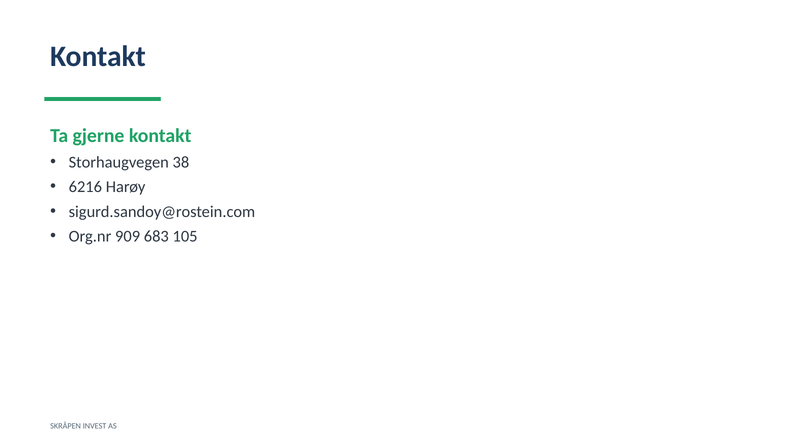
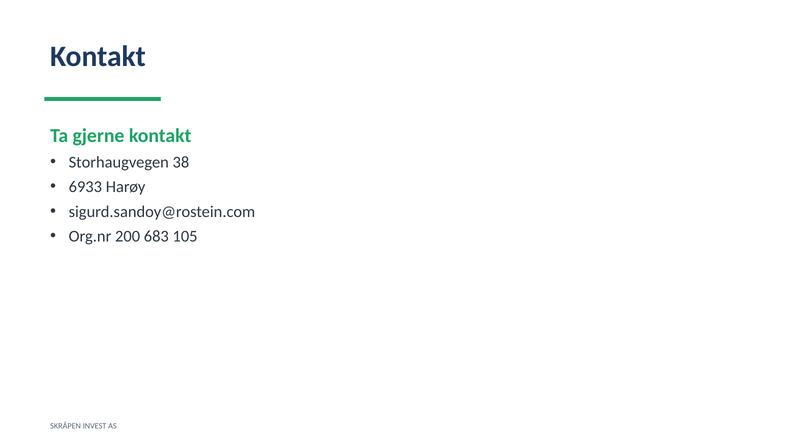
6216: 6216 -> 6933
909: 909 -> 200
